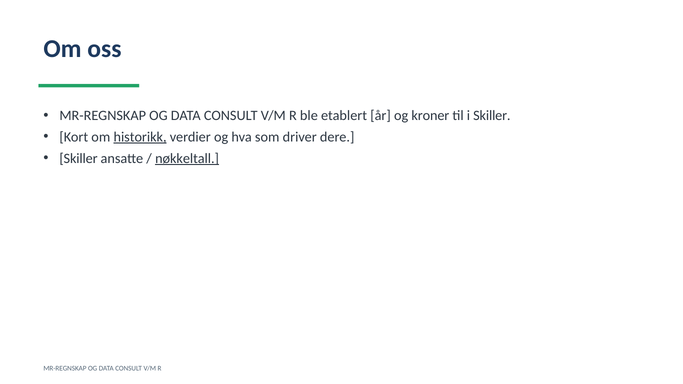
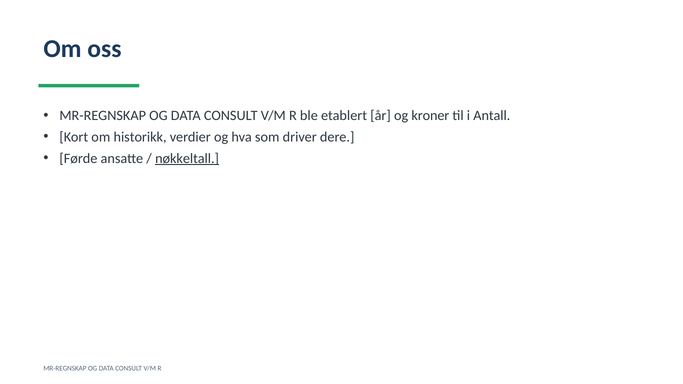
i Skiller: Skiller -> Antall
historikk underline: present -> none
Skiller at (78, 158): Skiller -> Førde
